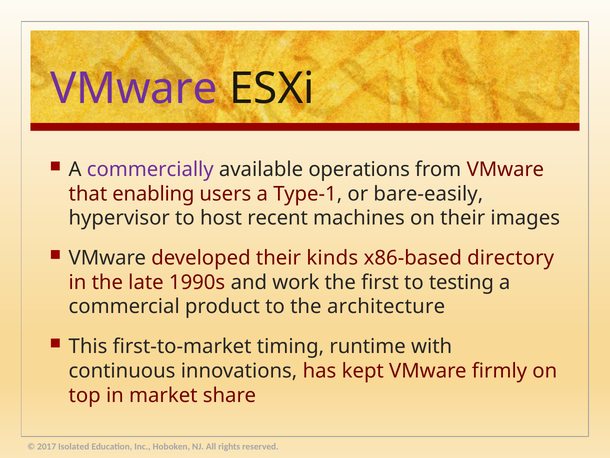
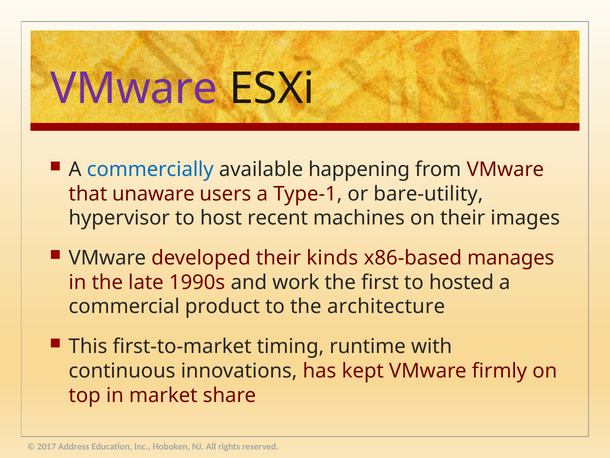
commercially colour: purple -> blue
operations: operations -> happening
enabling: enabling -> unaware
bare-easily: bare-easily -> bare-utility
directory: directory -> manages
testing: testing -> hosted
Isolated: Isolated -> Address
